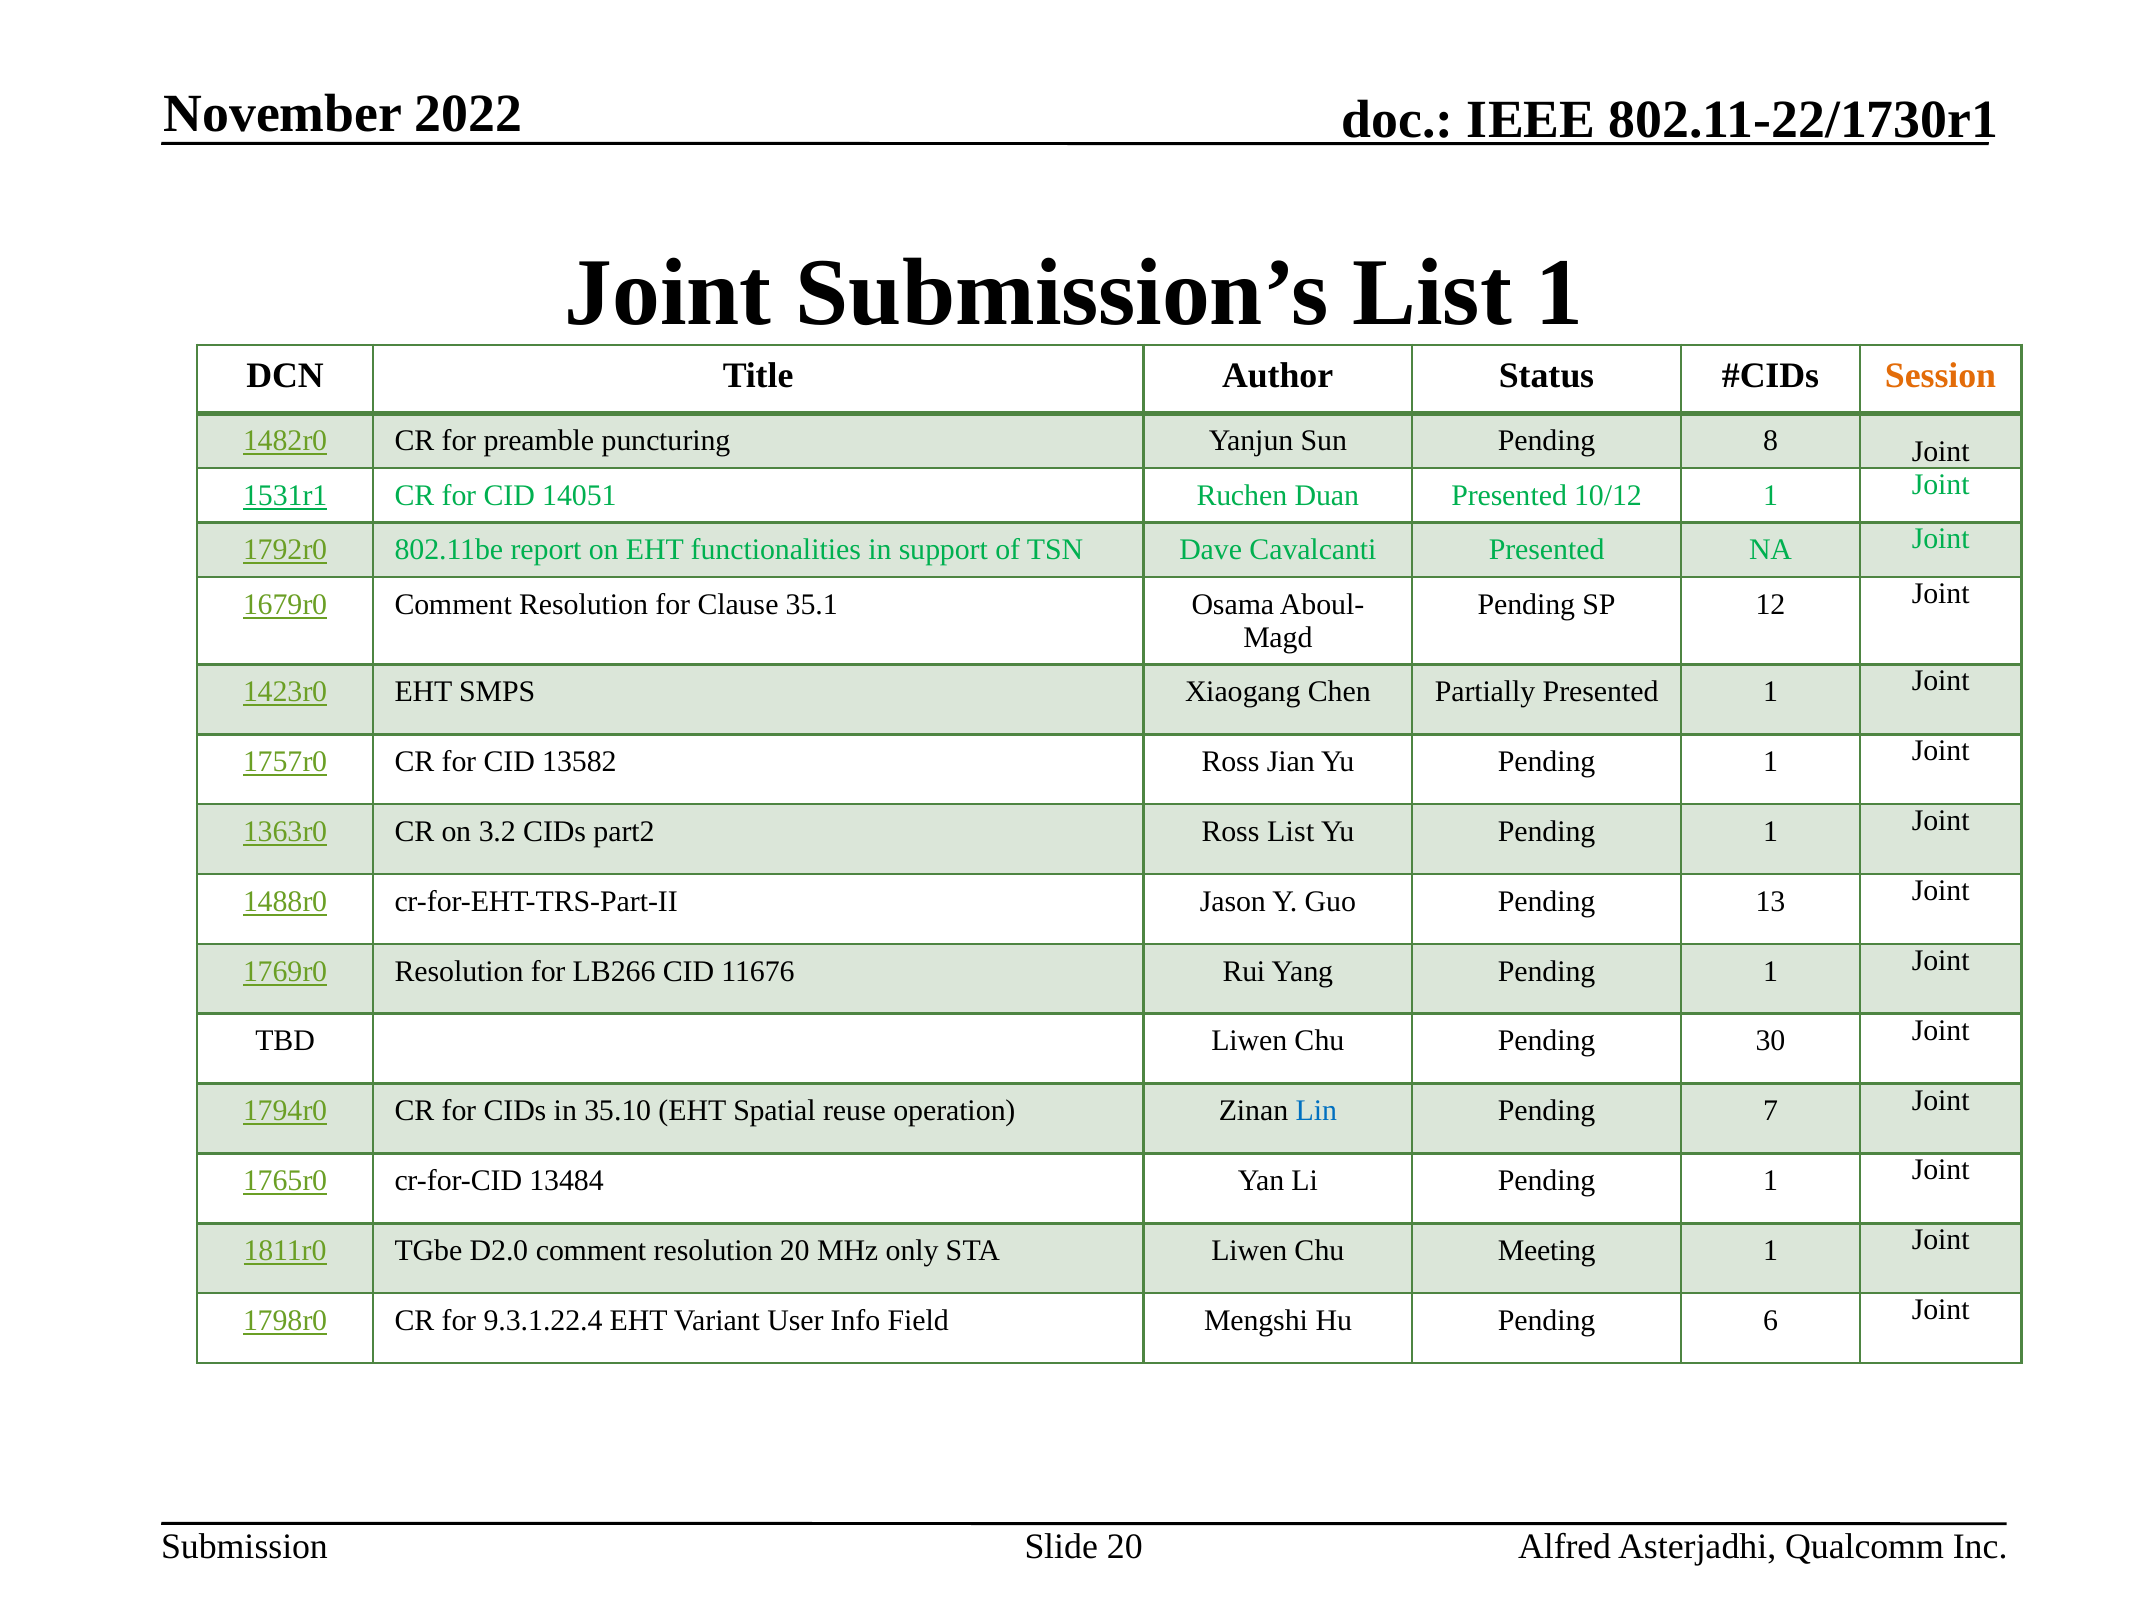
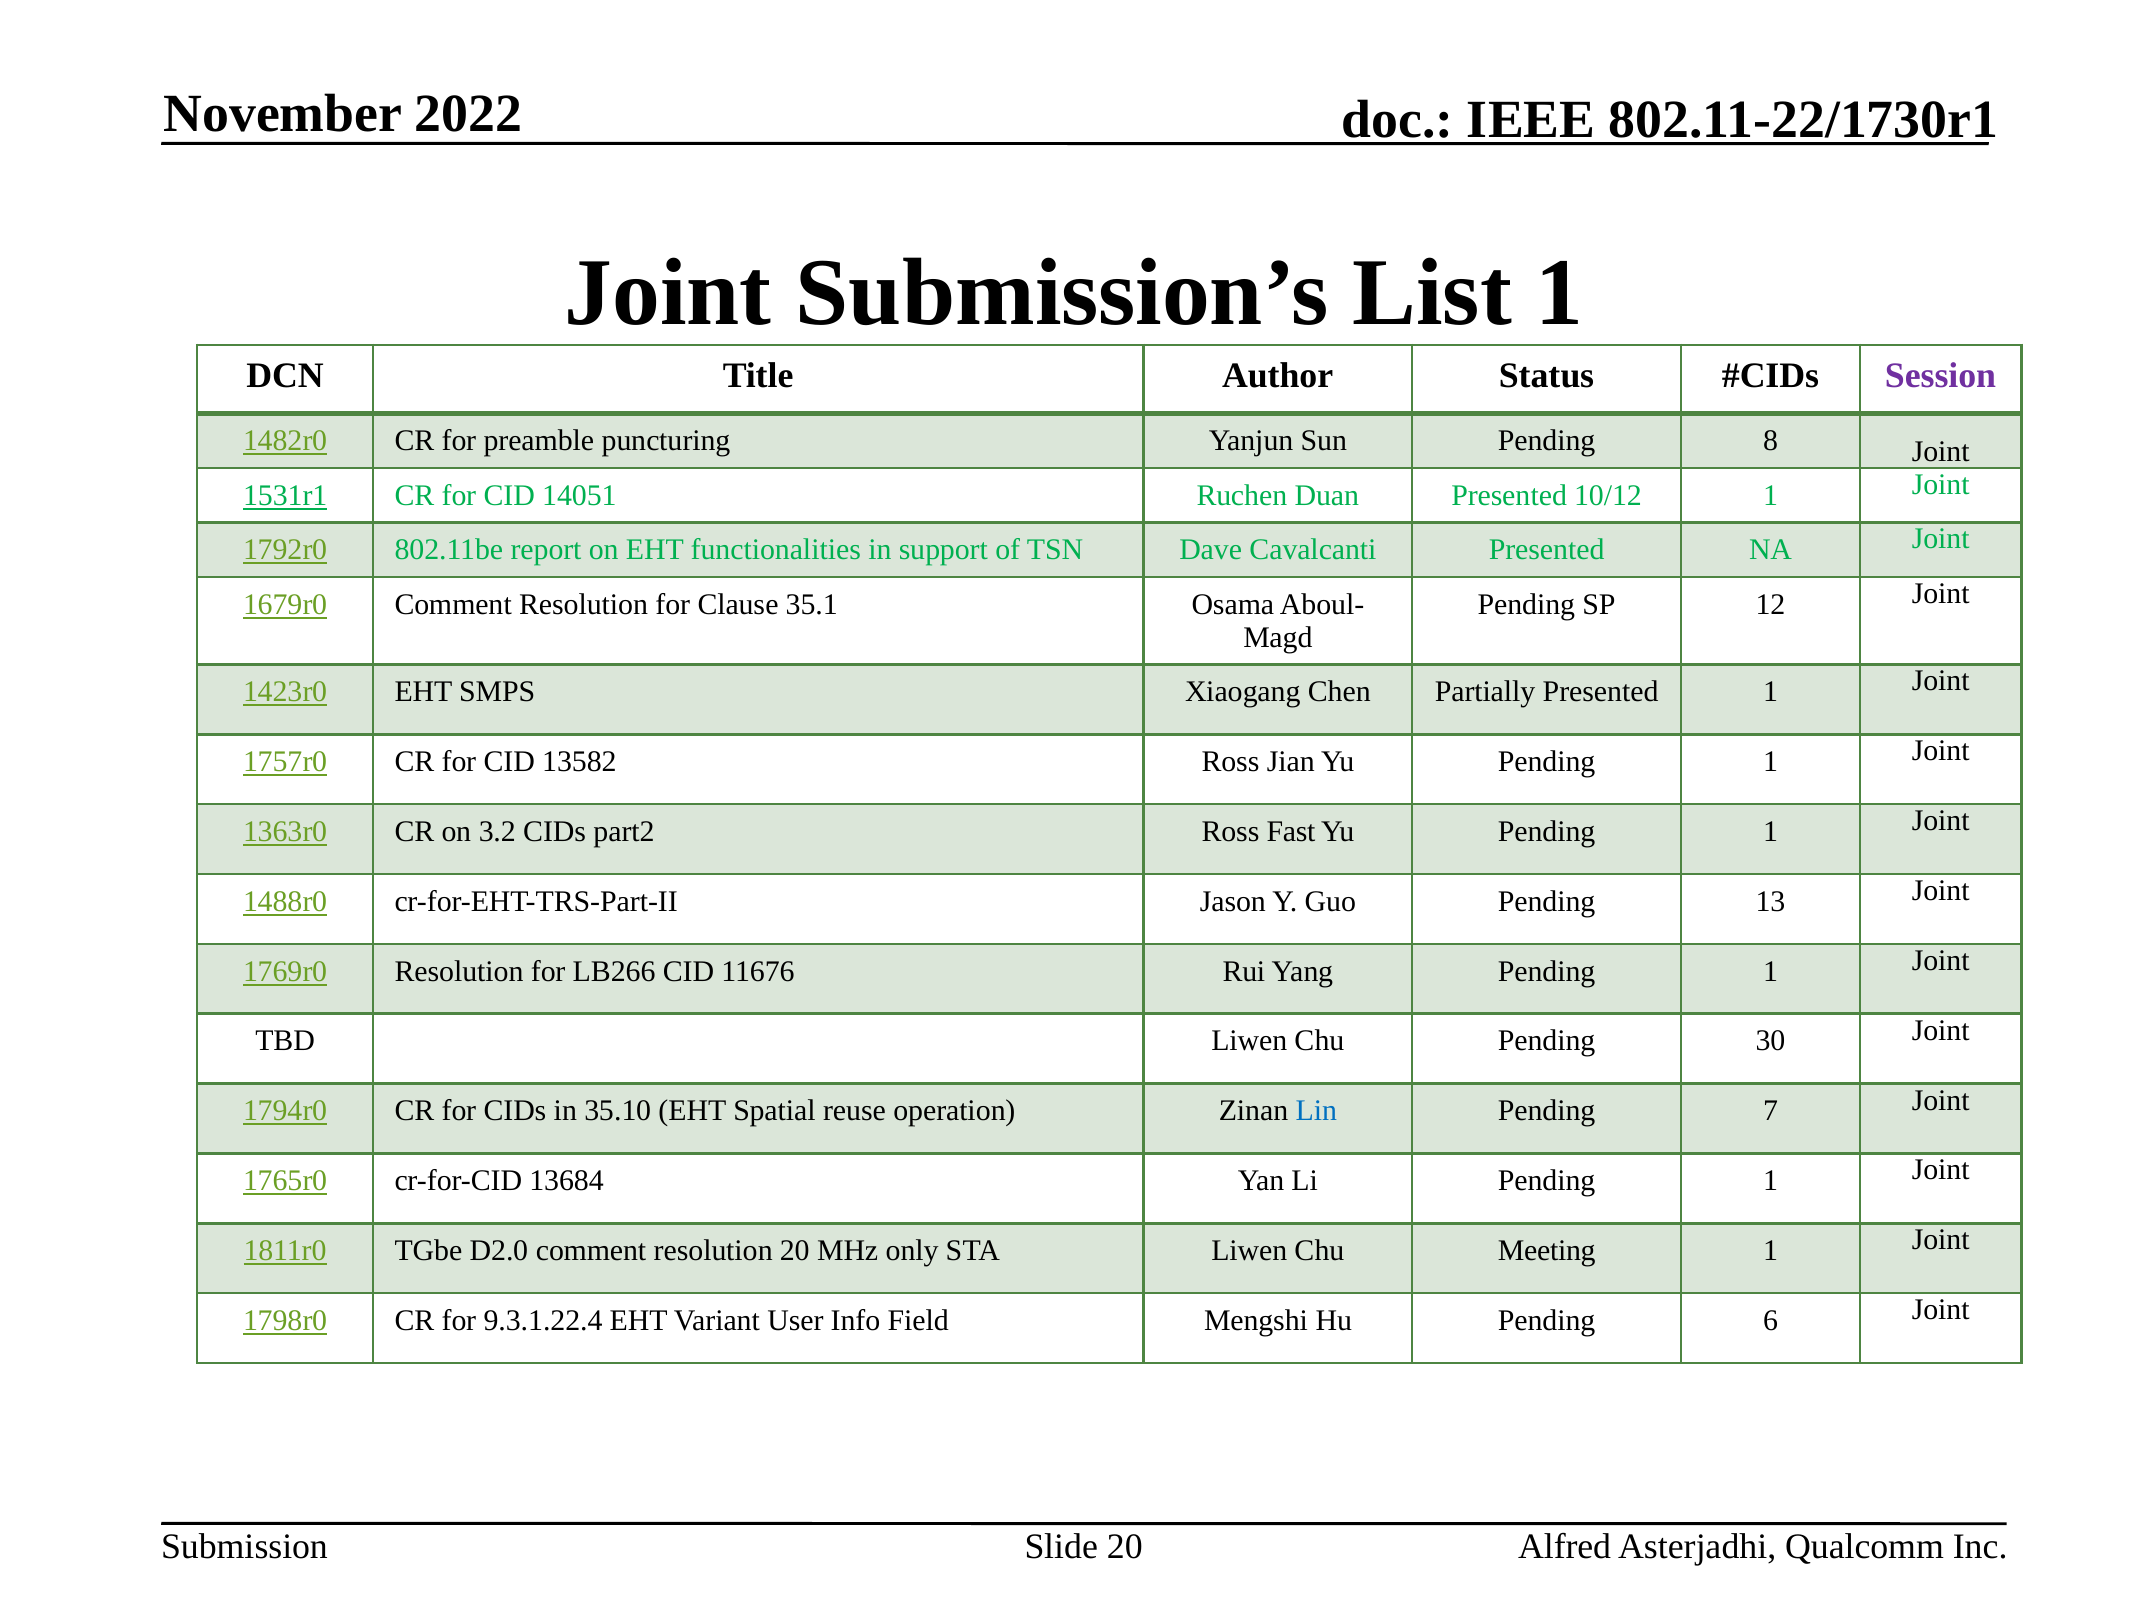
Session colour: orange -> purple
Ross List: List -> Fast
13484: 13484 -> 13684
